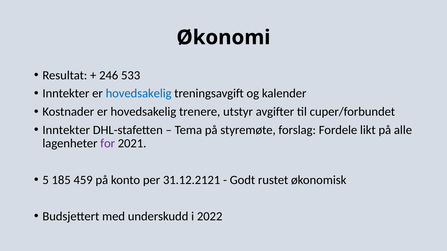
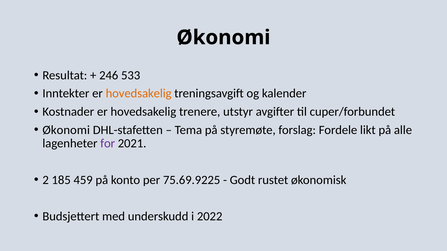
hovedsakelig at (139, 94) colour: blue -> orange
Inntekter at (66, 130): Inntekter -> Økonomi
5: 5 -> 2
31.12.2121: 31.12.2121 -> 75.69.9225
